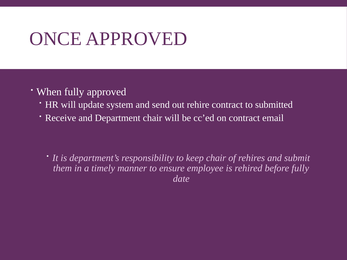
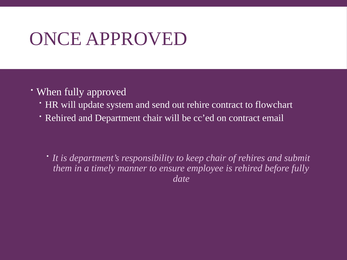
submitted: submitted -> flowchart
Receive at (61, 118): Receive -> Rehired
